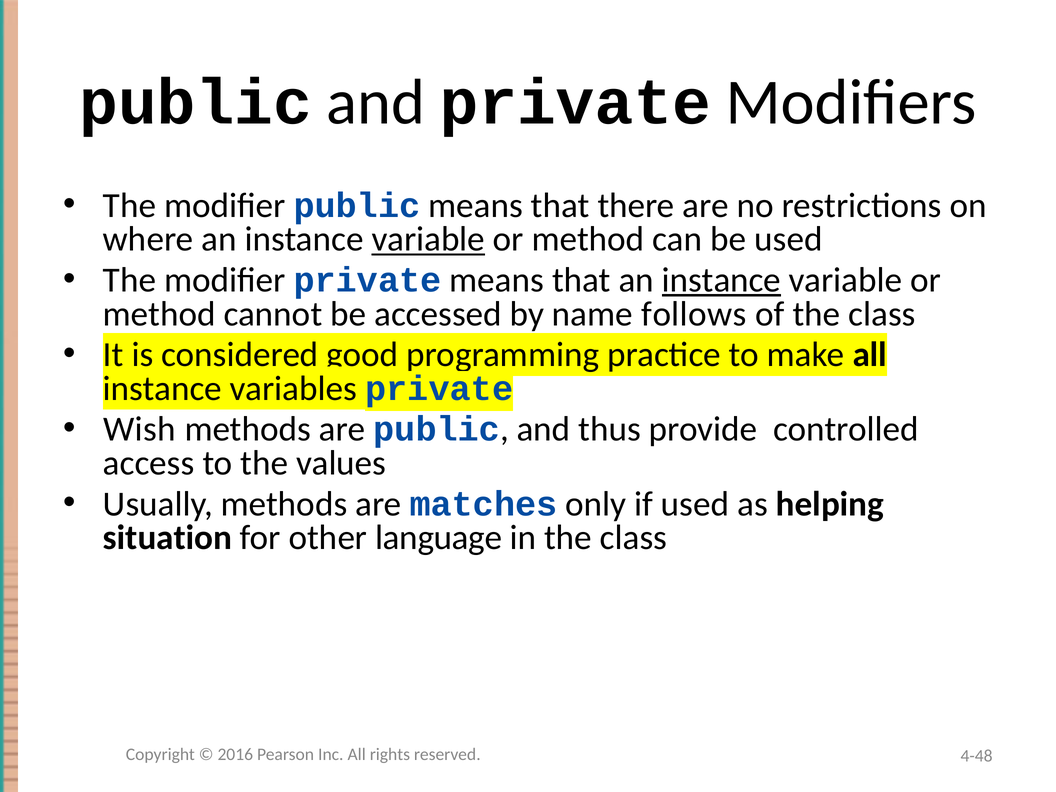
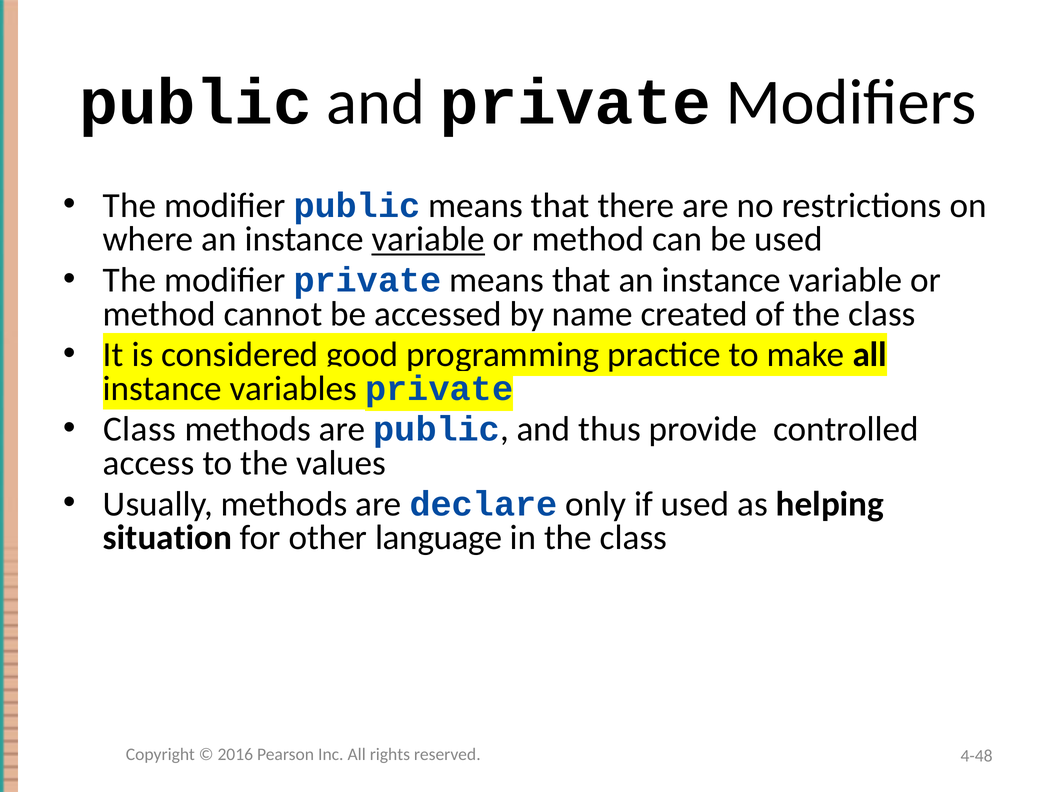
instance at (721, 280) underline: present -> none
follows: follows -> created
Wish at (140, 429): Wish -> Class
matches: matches -> declare
